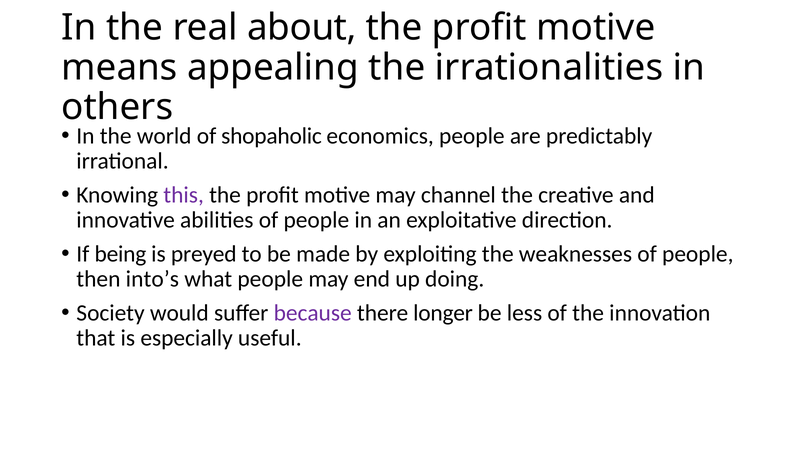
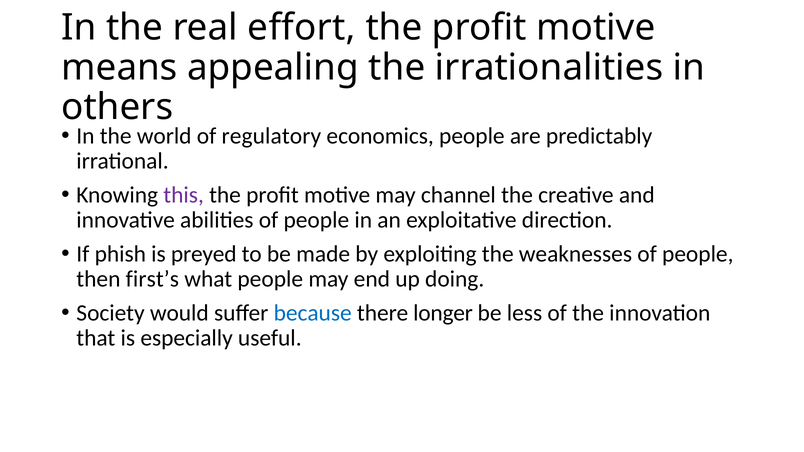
about: about -> effort
shopaholic: shopaholic -> regulatory
being: being -> phish
into’s: into’s -> first’s
because colour: purple -> blue
